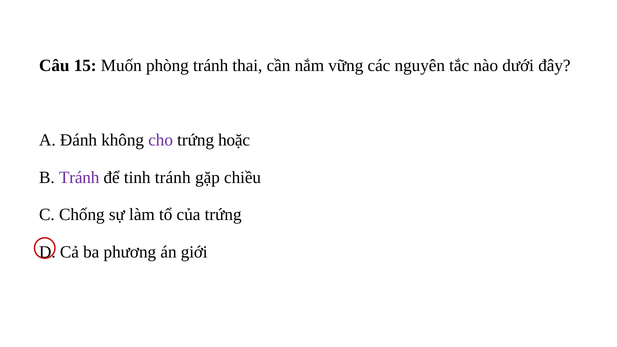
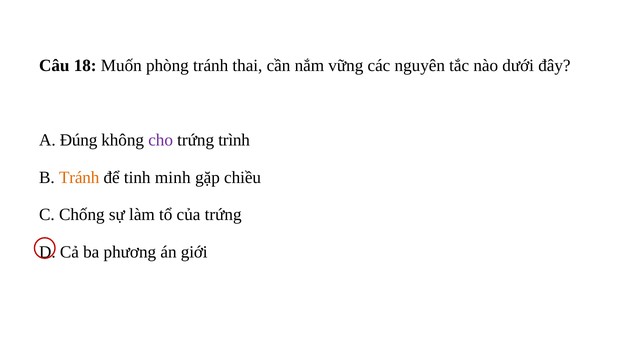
15: 15 -> 18
Đánh: Đánh -> Đúng
hoặc: hoặc -> trình
Tránh at (79, 178) colour: purple -> orange
tinh tránh: tránh -> minh
